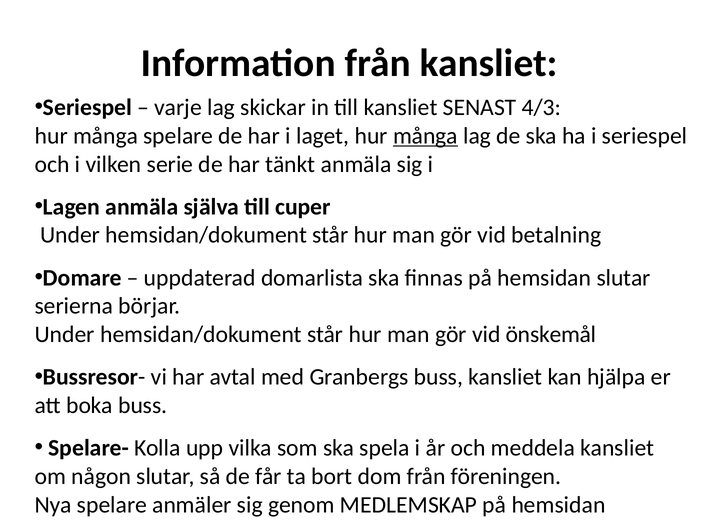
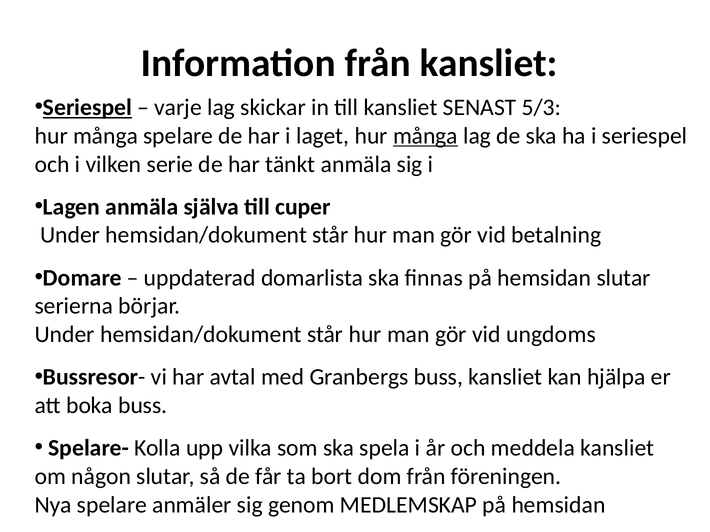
Seriespel at (87, 108) underline: none -> present
4/3: 4/3 -> 5/3
önskemål: önskemål -> ungdoms
